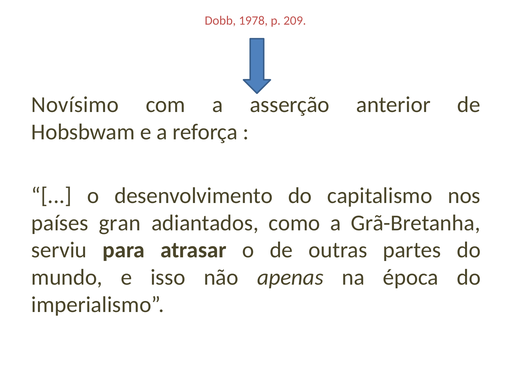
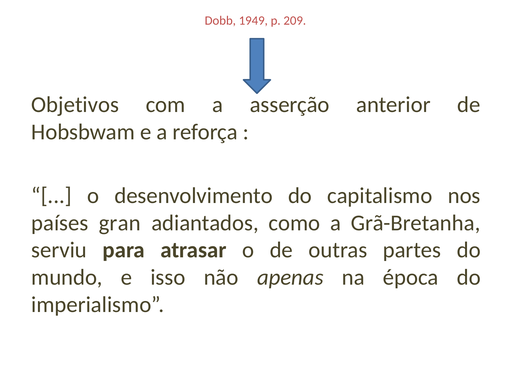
1978: 1978 -> 1949
Novísimo: Novísimo -> Objetivos
